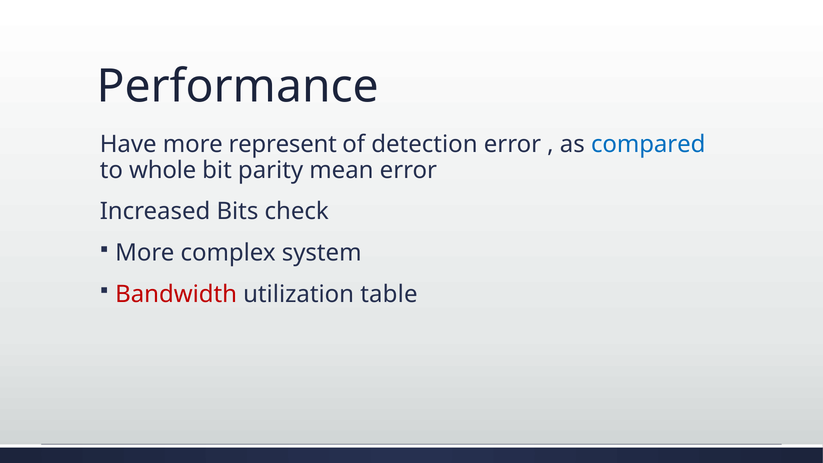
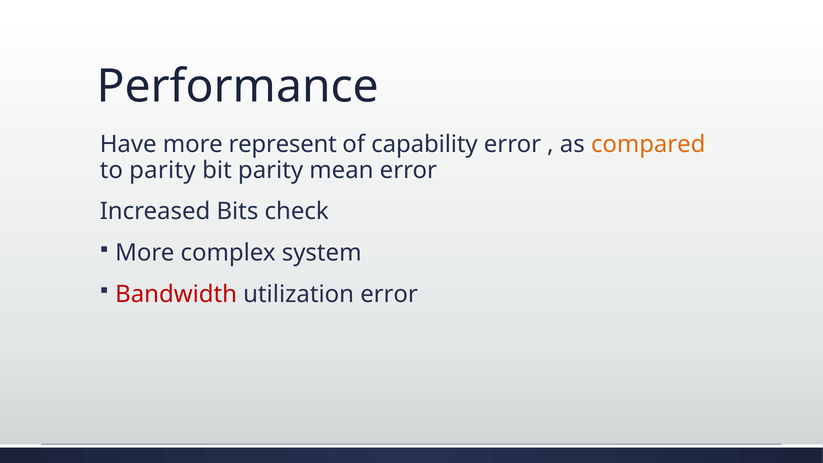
detection: detection -> capability
compared colour: blue -> orange
to whole: whole -> parity
utilization table: table -> error
